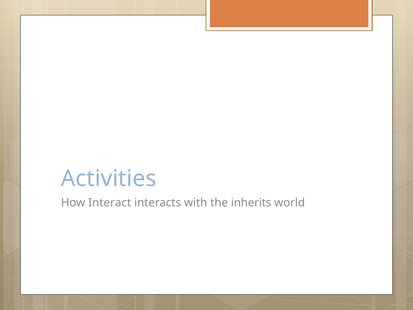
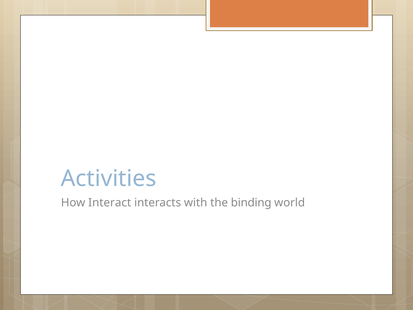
inherits: inherits -> binding
